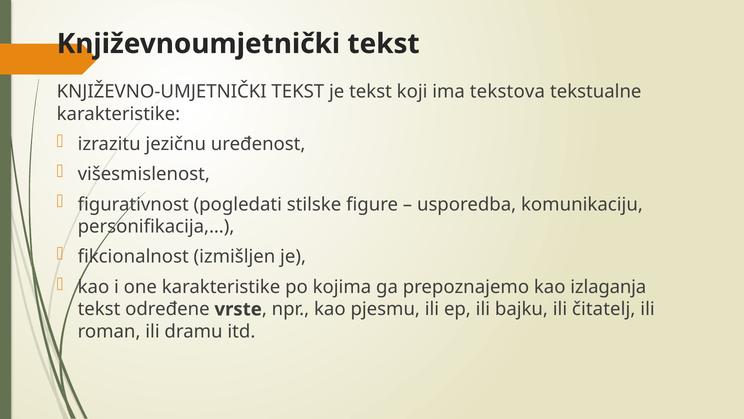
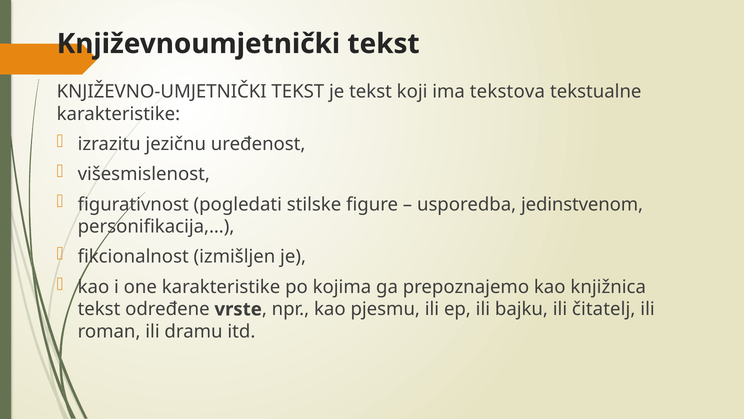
komunikaciju: komunikaciju -> jedinstvenom
izlaganja: izlaganja -> knjižnica
